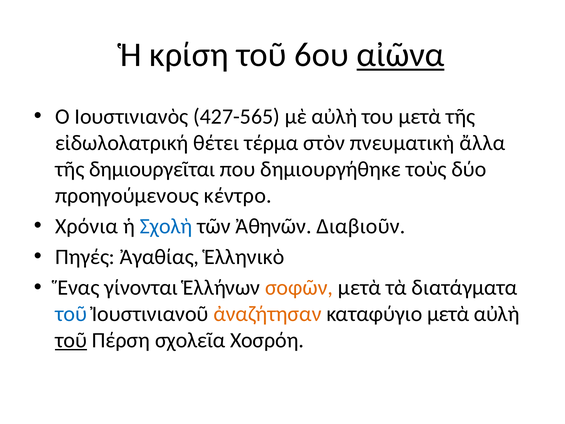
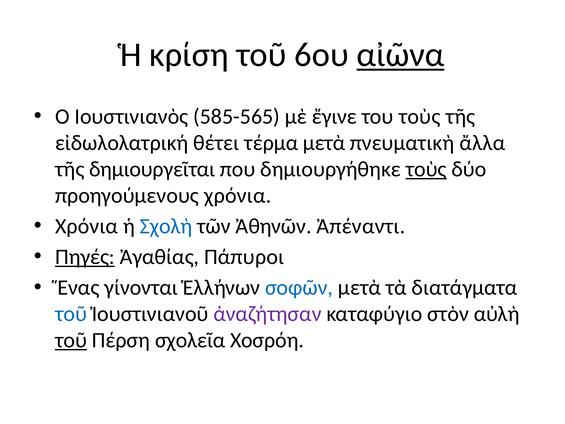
427-565: 427-565 -> 585-565
μὲ αὐλὴ: αὐλὴ -> ἔγινε
του μετὰ: μετὰ -> τοὺς
τέρμα στὸν: στὸν -> μετὰ
τοὺς at (426, 169) underline: none -> present
προηγούμενους κέντρο: κέντρο -> χρόνια
Διαβιοῦν: Διαβιοῦν -> Ἀπέναντι
Πηγές underline: none -> present
Ἑλληνικὸ: Ἑλληνικὸ -> Πάπυροι
σοφῶν colour: orange -> blue
ἀναζήτησαν colour: orange -> purple
καταφύγιο μετὰ: μετὰ -> στὸν
